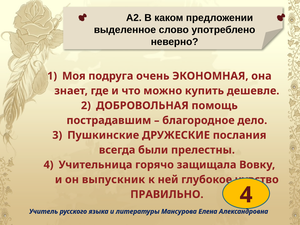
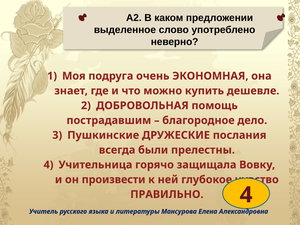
выпускник: выпускник -> произвести
